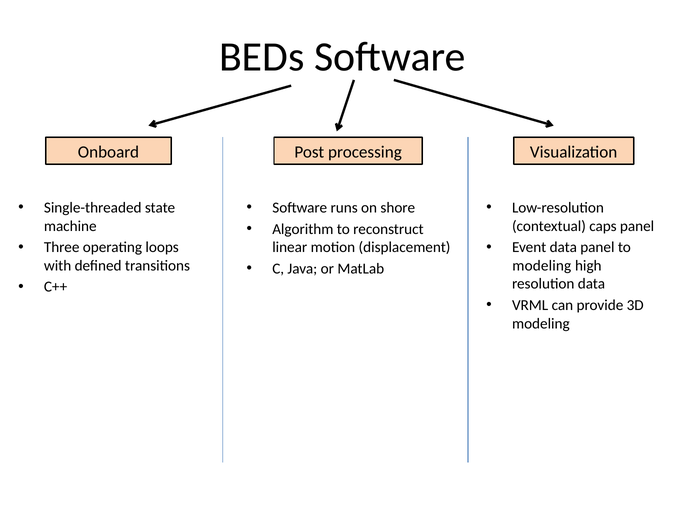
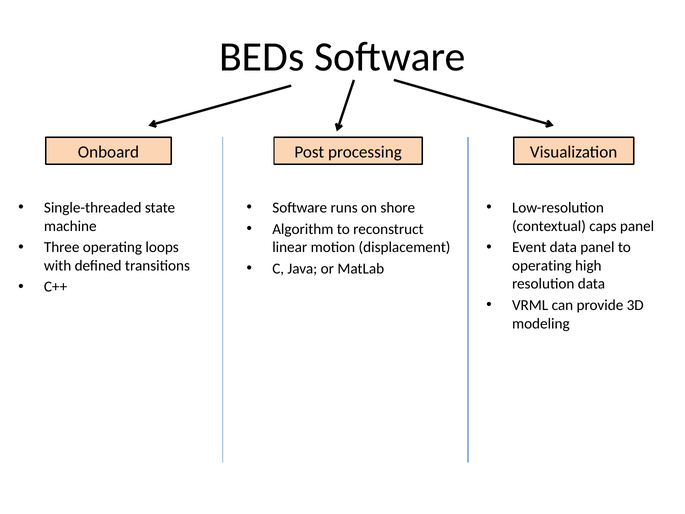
modeling at (542, 266): modeling -> operating
